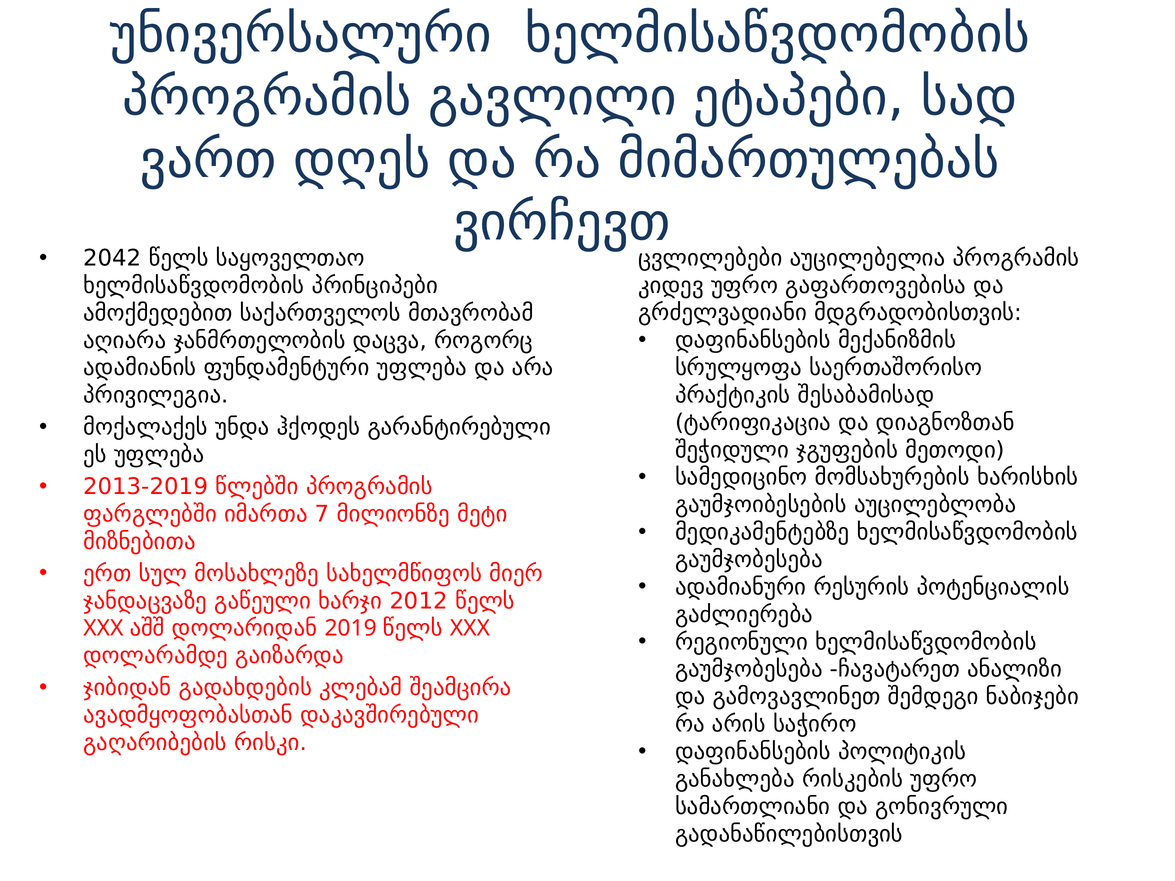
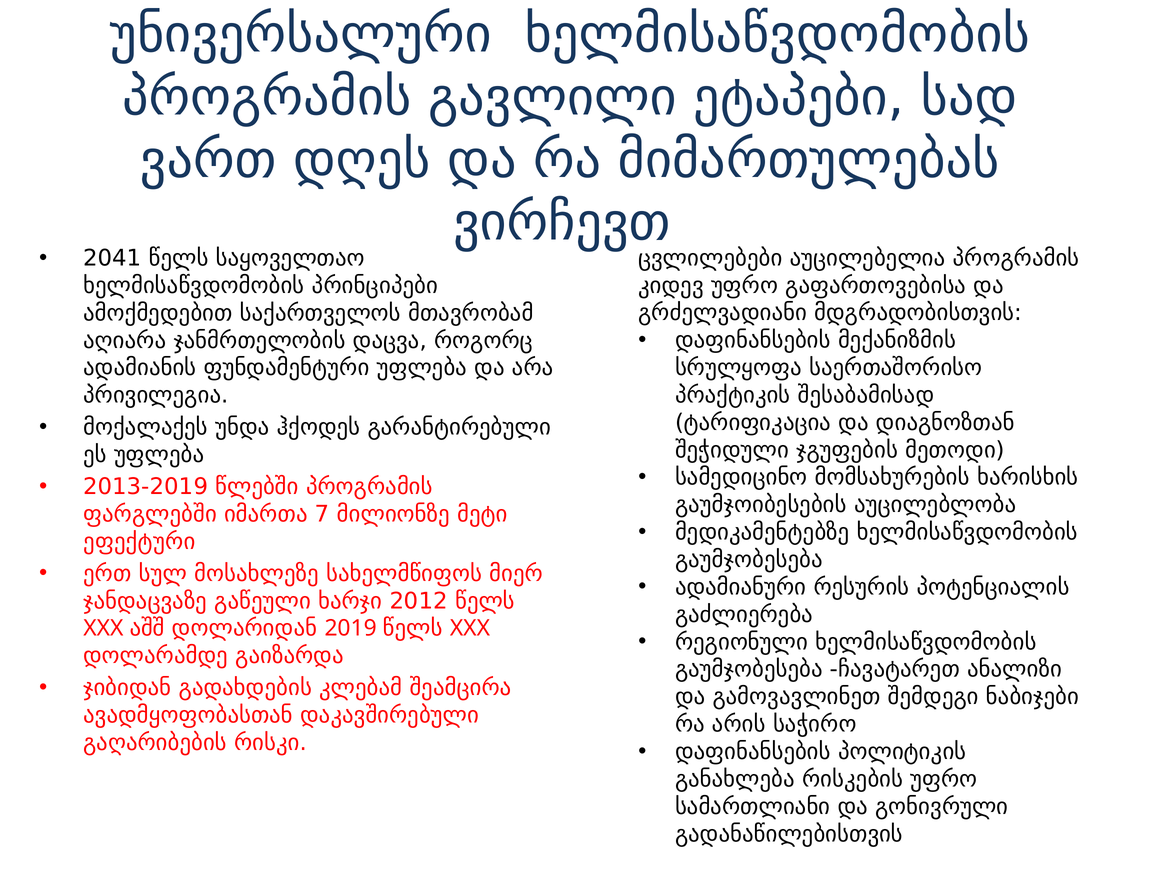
2042: 2042 -> 2041
მიზნებითა: მიზნებითა -> ეფექტური
